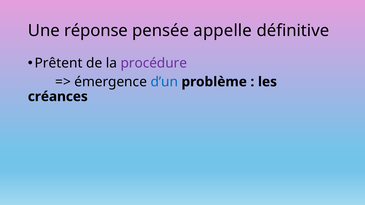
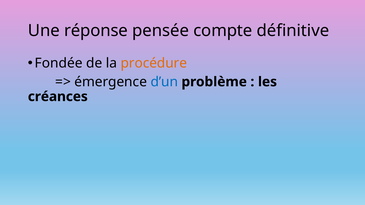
appelle: appelle -> compte
Prêtent: Prêtent -> Fondée
procédure colour: purple -> orange
